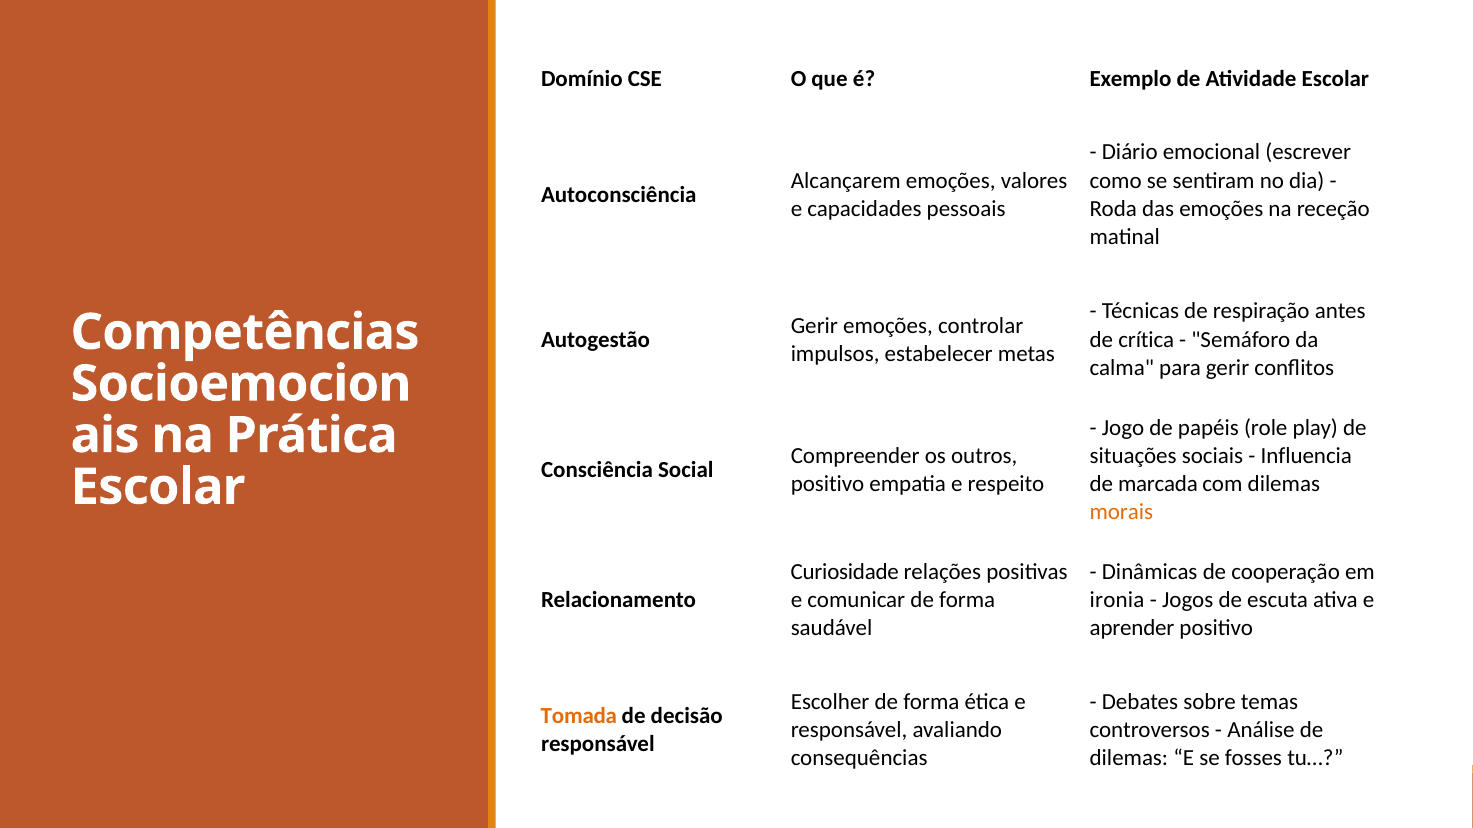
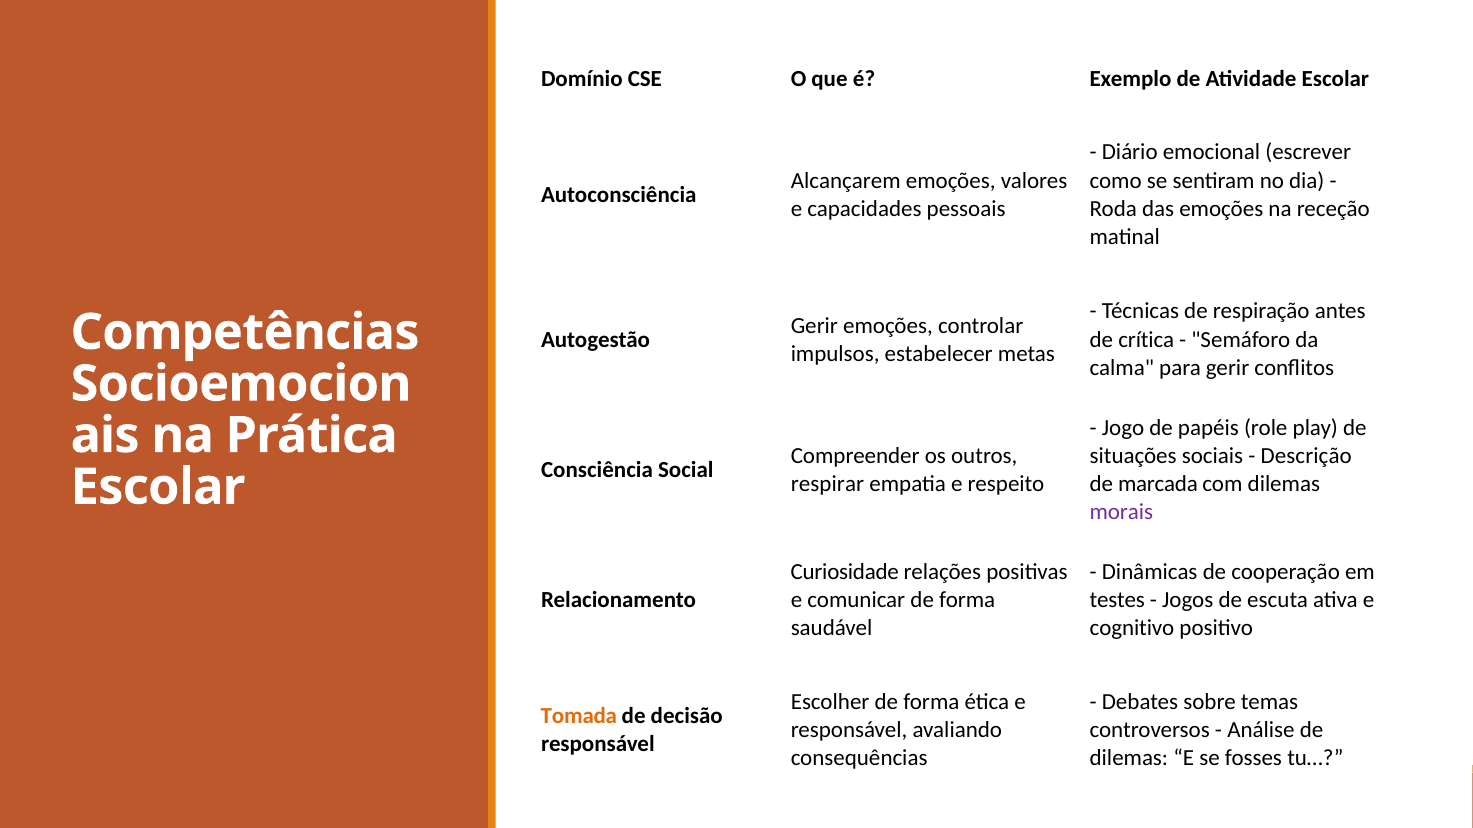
Influencia: Influencia -> Descrição
positivo at (828, 484): positivo -> respirar
morais colour: orange -> purple
ironia: ironia -> testes
aprender: aprender -> cognitivo
